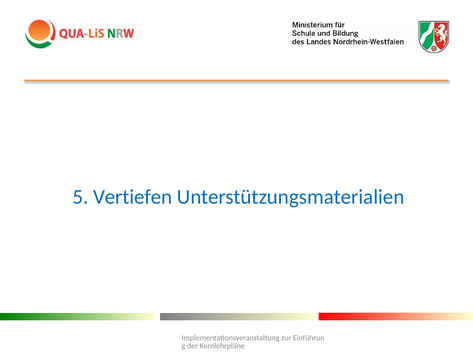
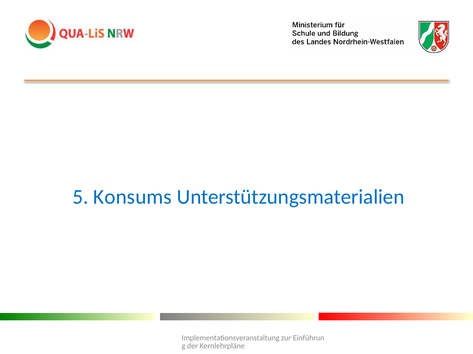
Vertiefen: Vertiefen -> Konsums
